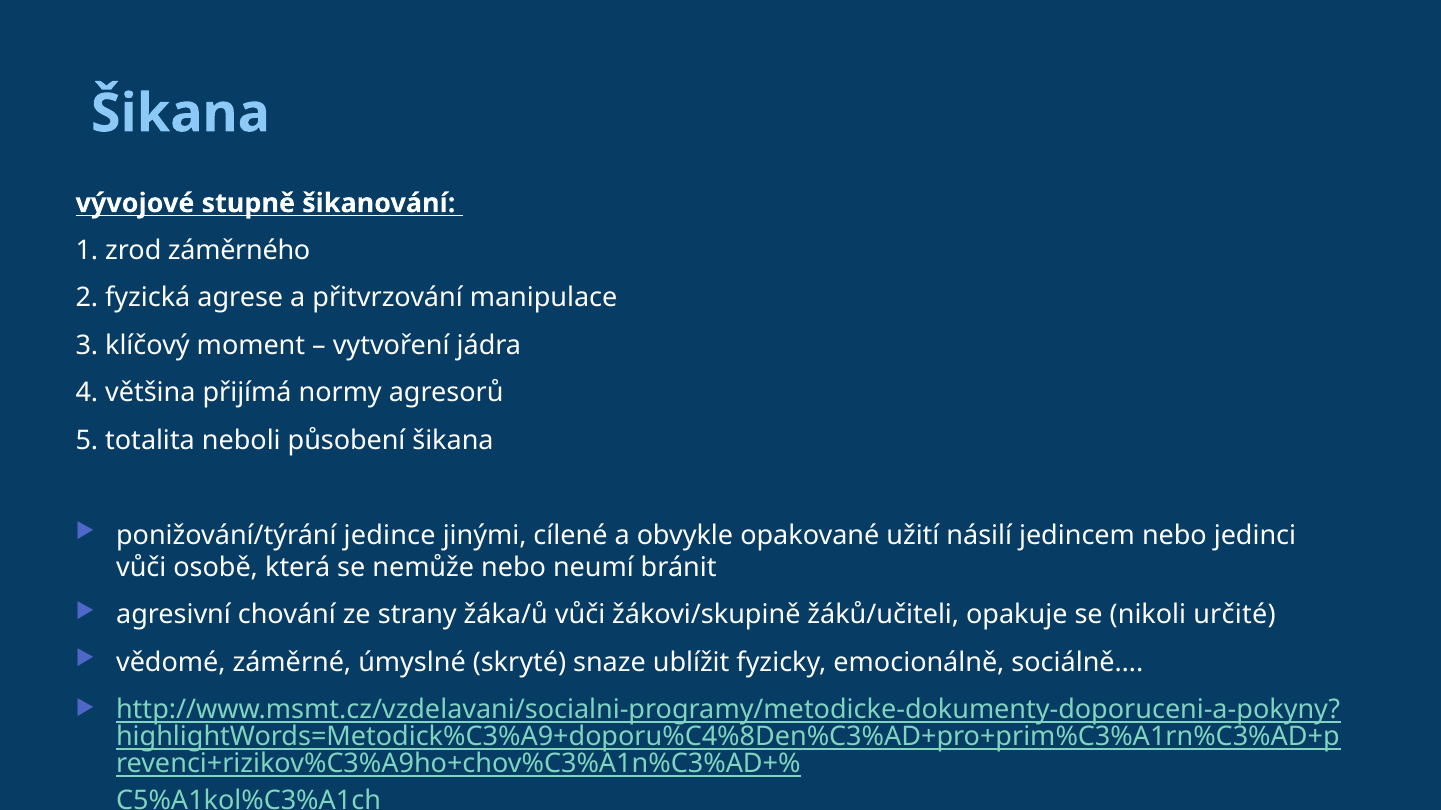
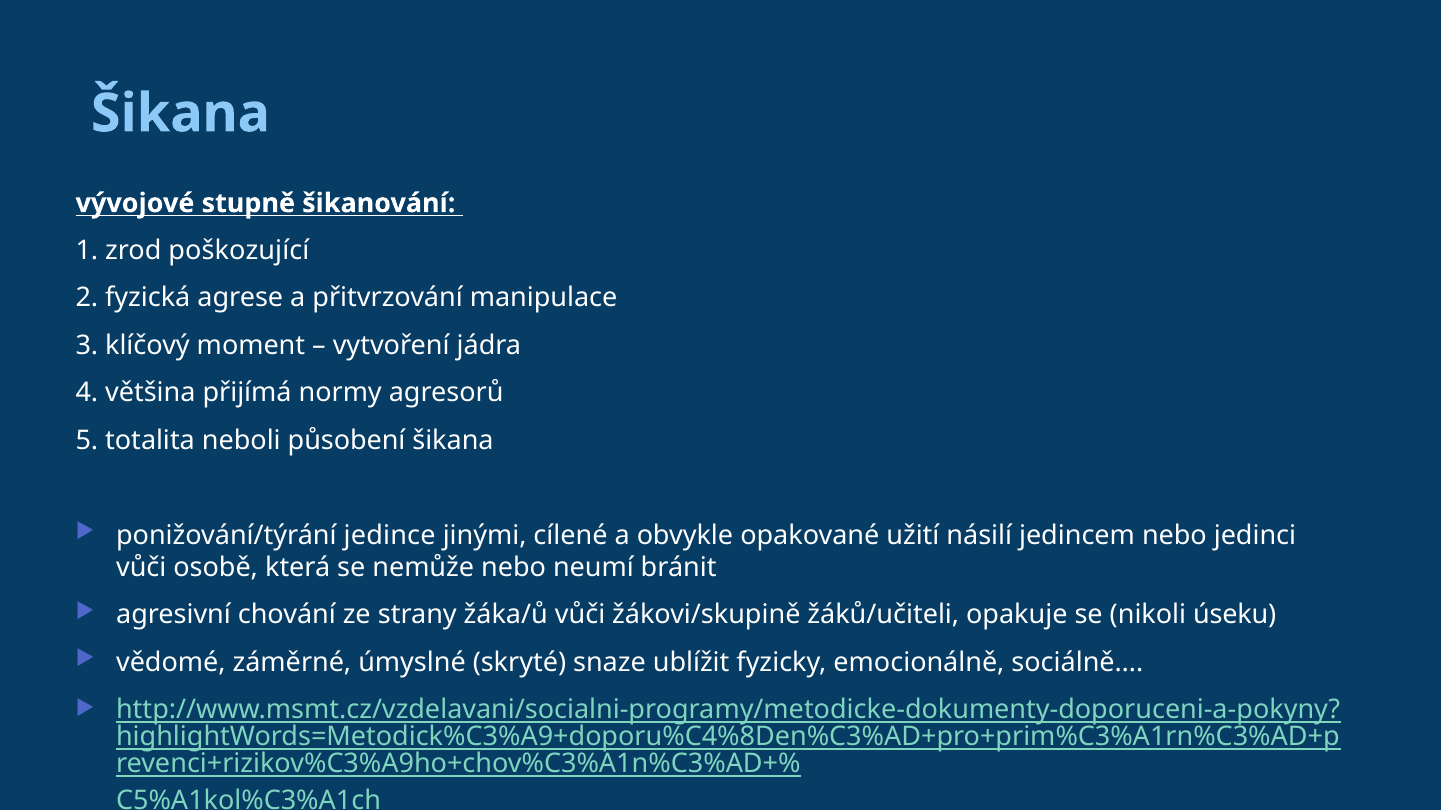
záměrného: záměrného -> poškozující
určité: určité -> úseku
